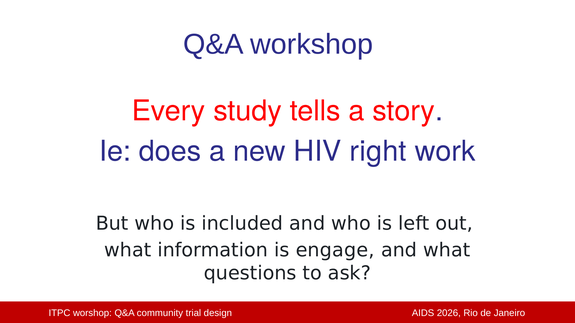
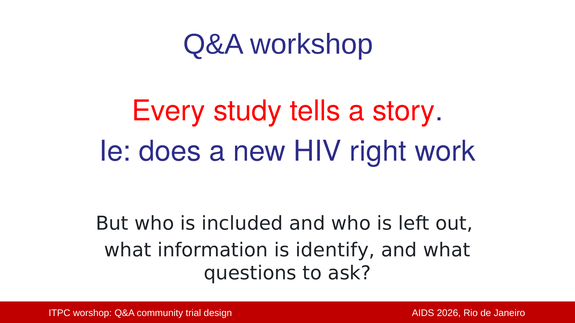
engage: engage -> identify
